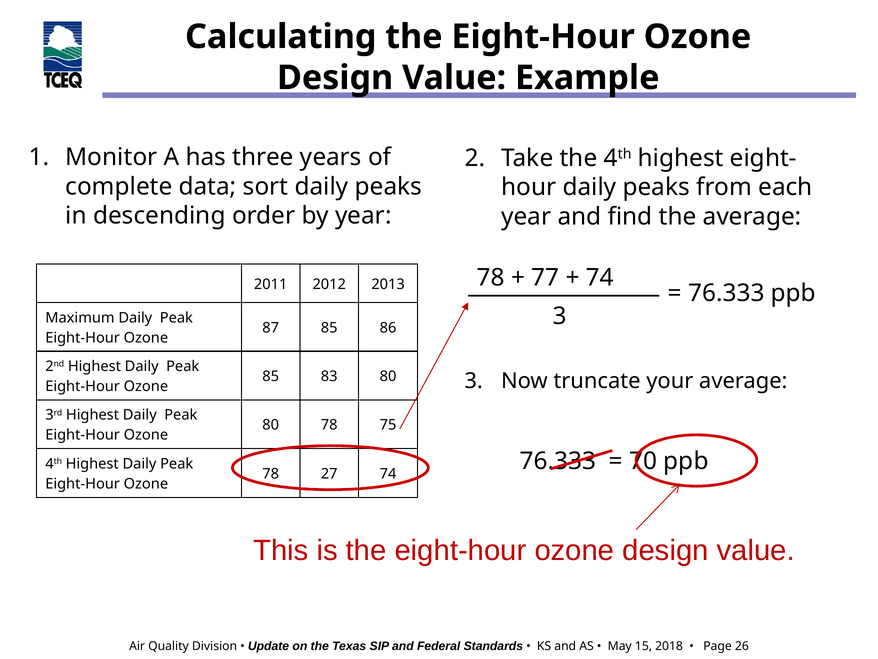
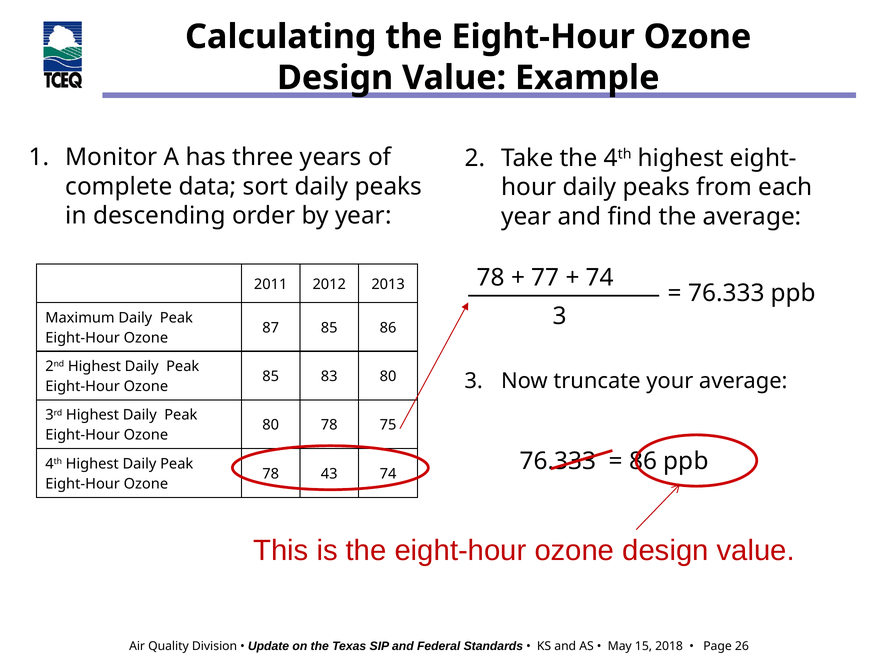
70 at (643, 461): 70 -> 86
27: 27 -> 43
